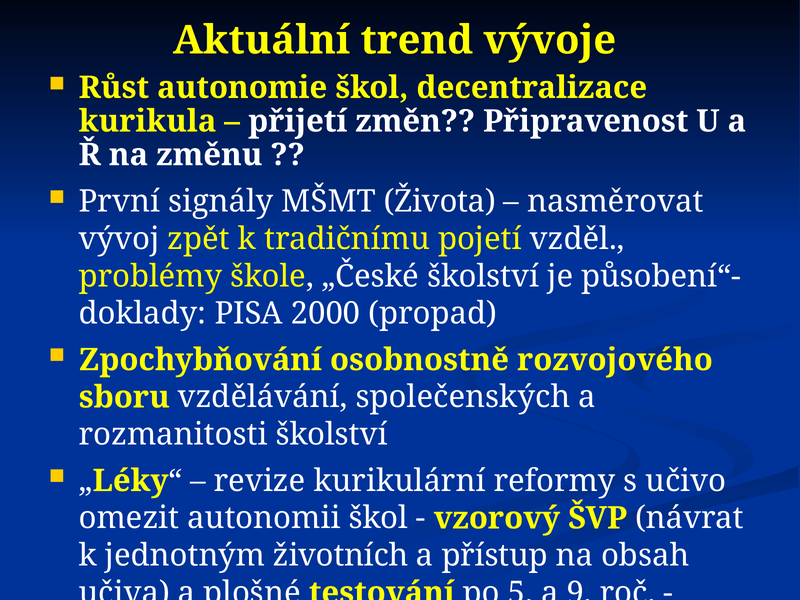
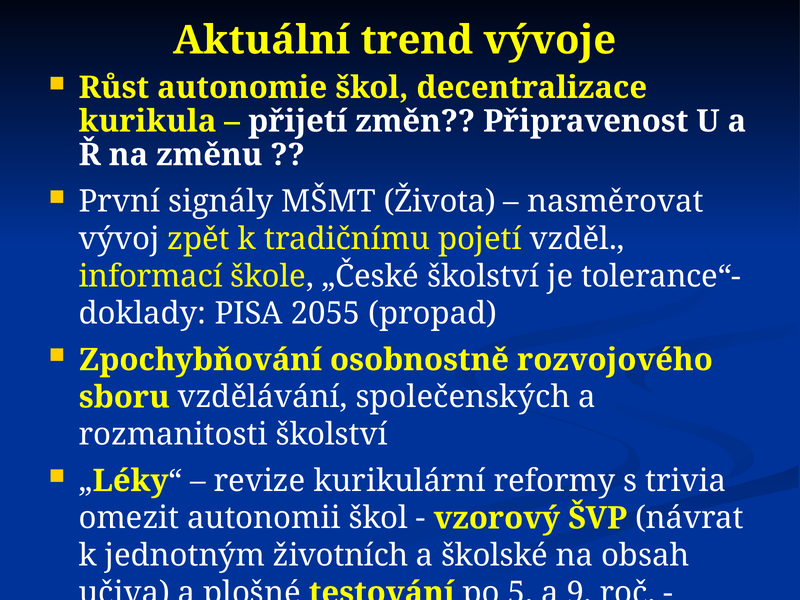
problémy: problémy -> informací
působení“-: působení“- -> tolerance“-
2000: 2000 -> 2055
učivo: učivo -> trivia
přístup: přístup -> školské
